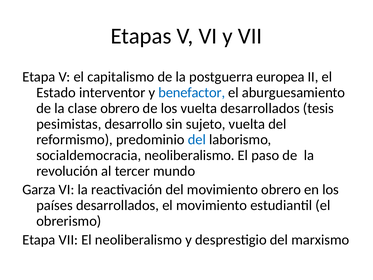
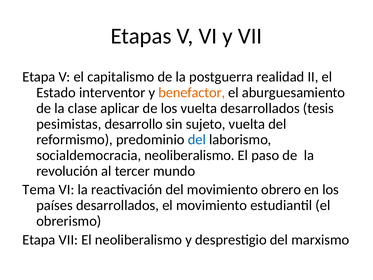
europea: europea -> realidad
benefactor colour: blue -> orange
clase obrero: obrero -> aplicar
Garza: Garza -> Tema
